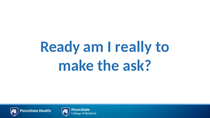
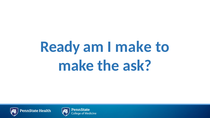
I really: really -> make
